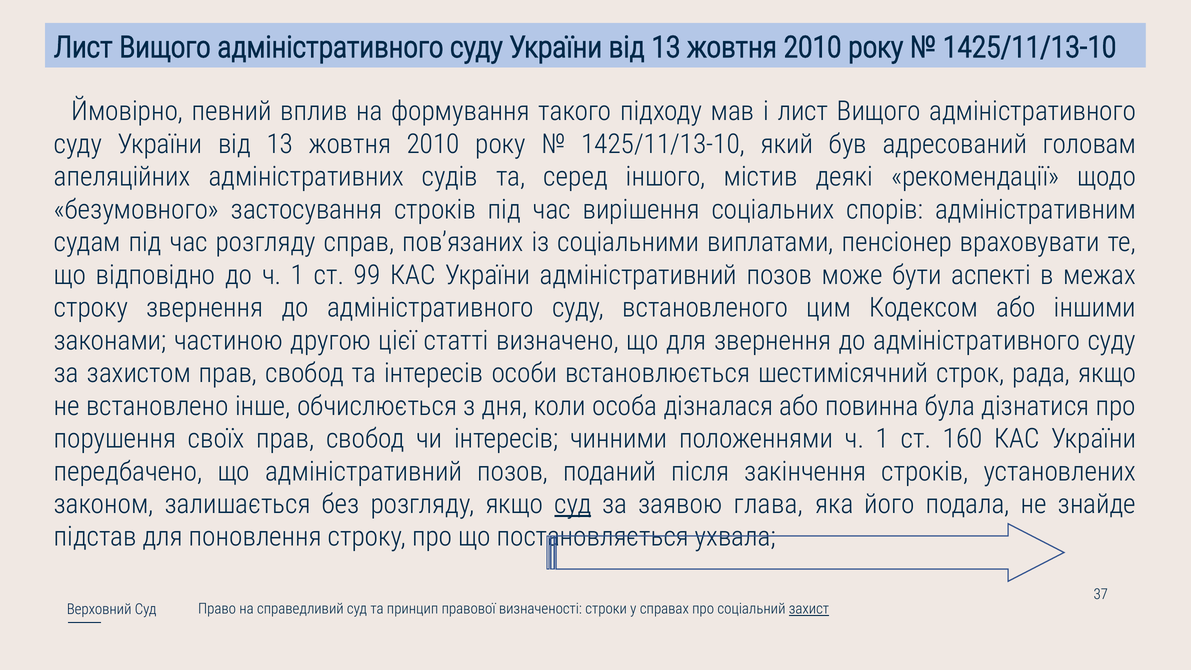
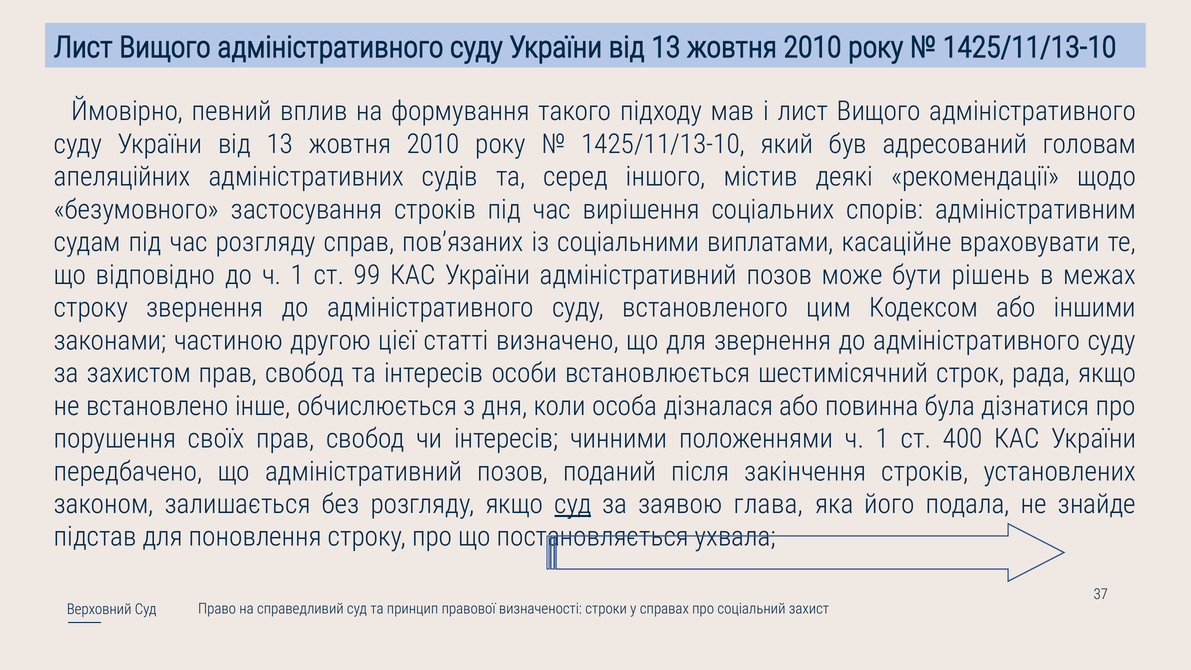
пенсіонер: пенсіонер -> касаційне
аспекті: аспекті -> рішень
160: 160 -> 400
захист underline: present -> none
